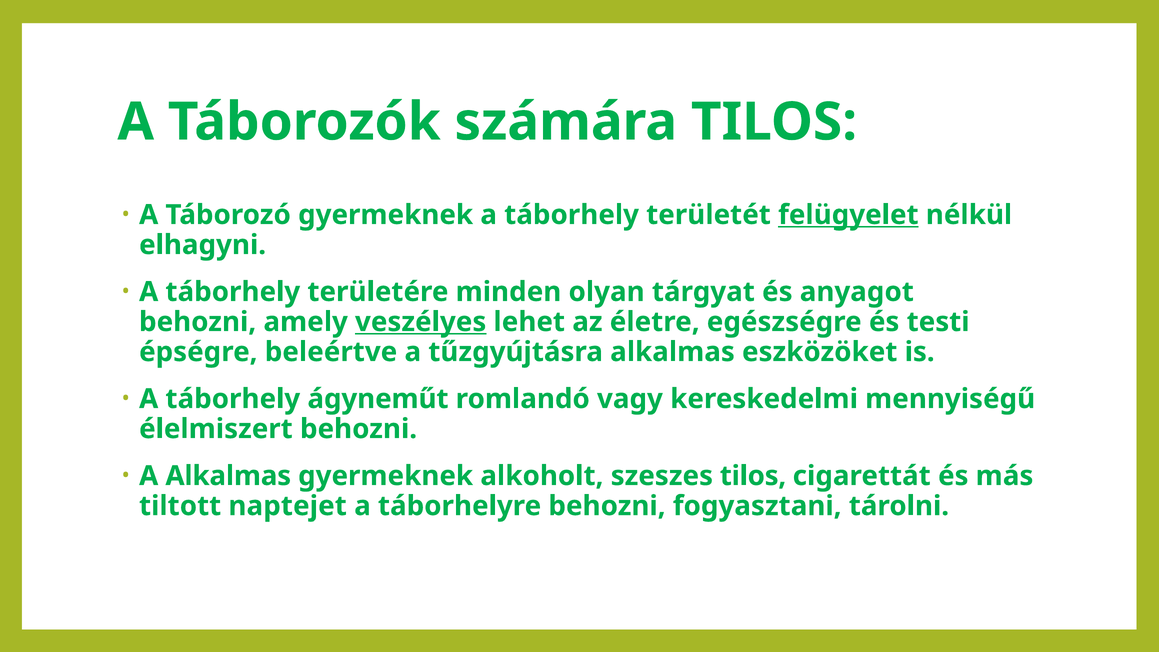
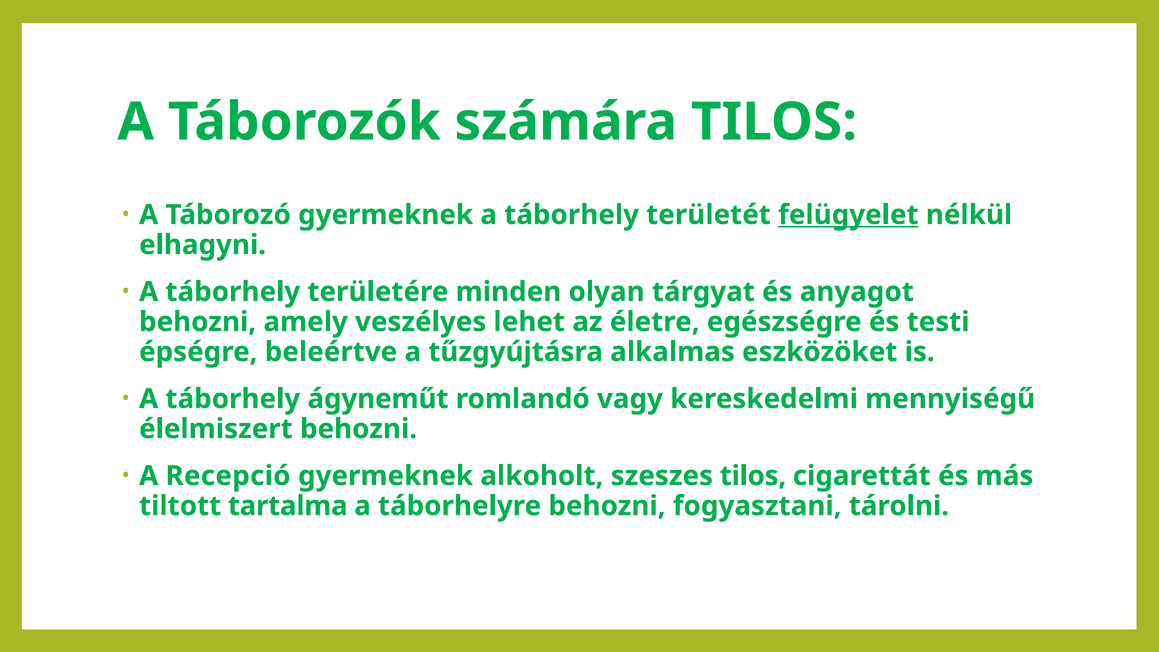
veszélyes underline: present -> none
A Alkalmas: Alkalmas -> Recepció
naptejet: naptejet -> tartalma
